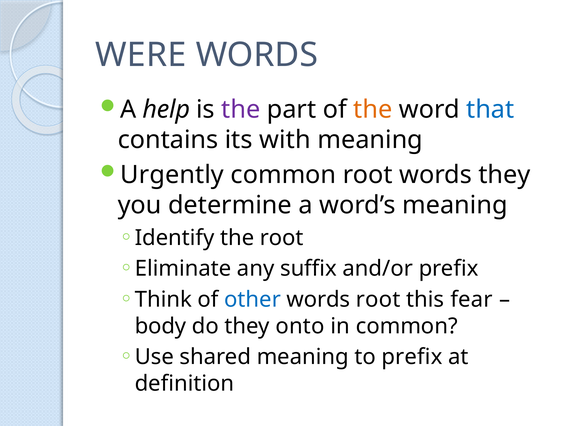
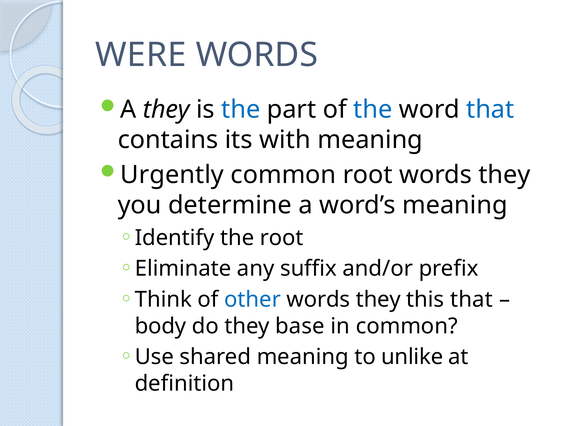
A help: help -> they
the at (241, 110) colour: purple -> blue
the at (373, 110) colour: orange -> blue
root at (378, 300): root -> they
this fear: fear -> that
onto: onto -> base
to prefix: prefix -> unlike
